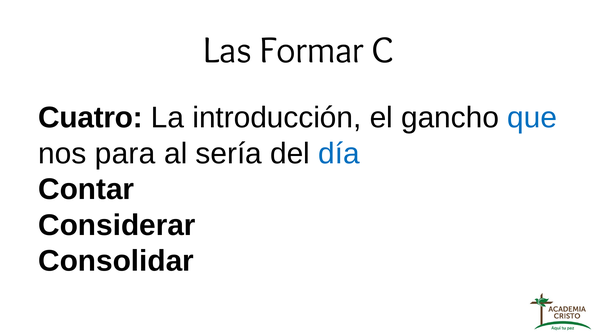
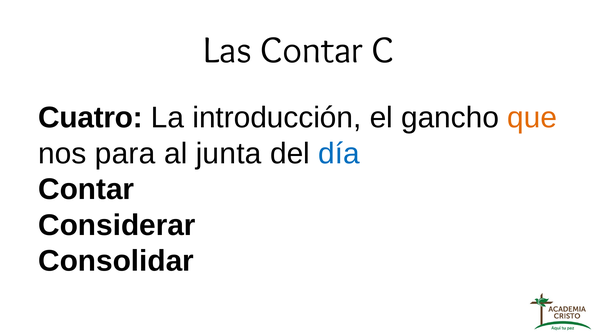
Las Formar: Formar -> Contar
que colour: blue -> orange
sería: sería -> junta
